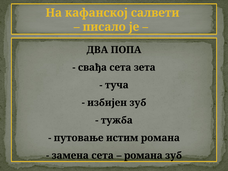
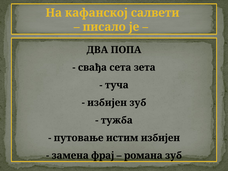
истим романа: романа -> избијен
замена сета: сета -> фрај
